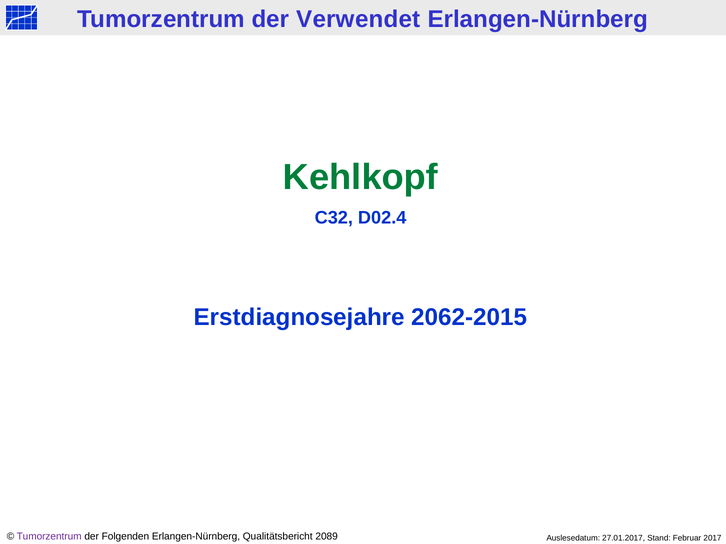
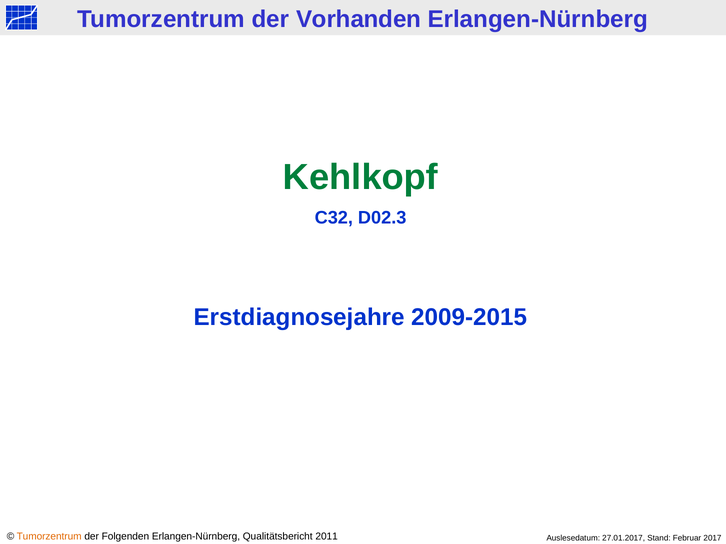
Verwendet: Verwendet -> Vorhanden
D02.4: D02.4 -> D02.3
2062-2015: 2062-2015 -> 2009-2015
Tumorzentrum at (49, 537) colour: purple -> orange
2089: 2089 -> 2011
